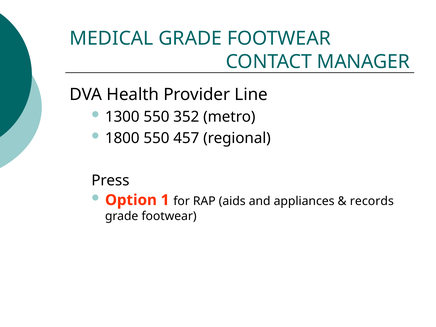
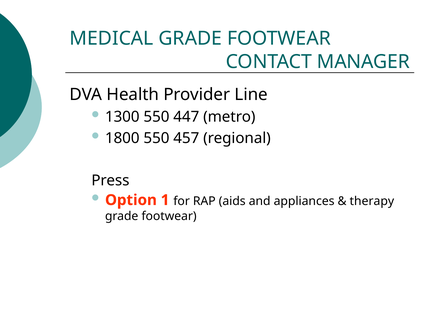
352: 352 -> 447
records: records -> therapy
